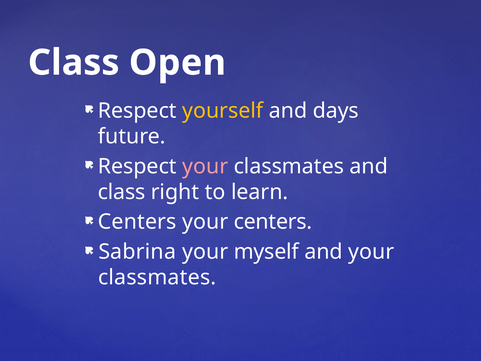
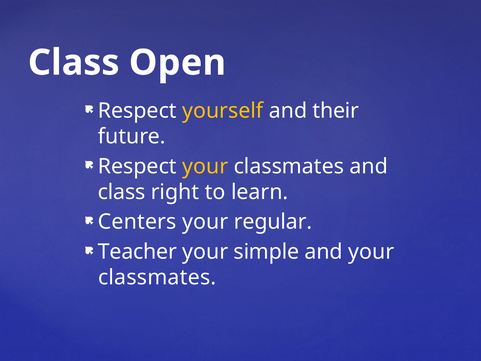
days: days -> their
your at (205, 166) colour: pink -> yellow
your centers: centers -> regular
Sabrina: Sabrina -> Teacher
myself: myself -> simple
